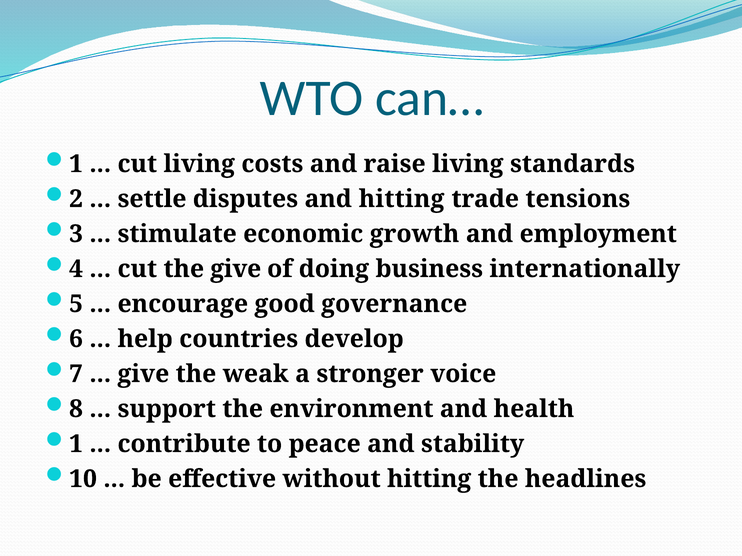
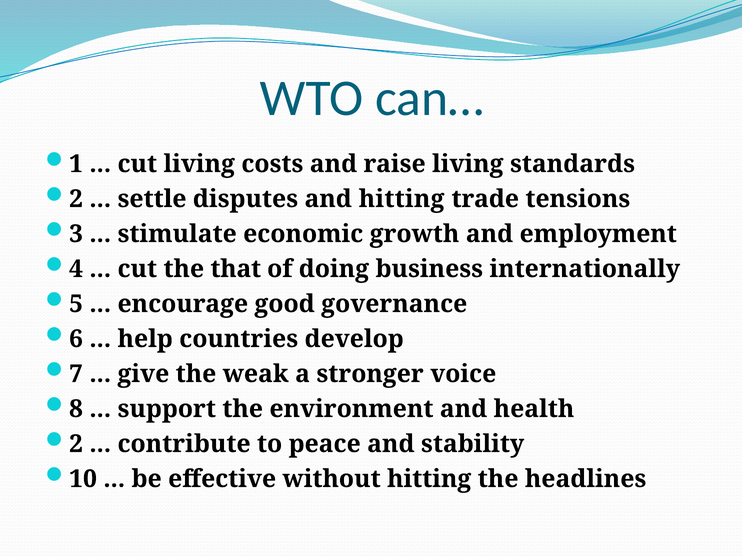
the give: give -> that
1 at (76, 444): 1 -> 2
